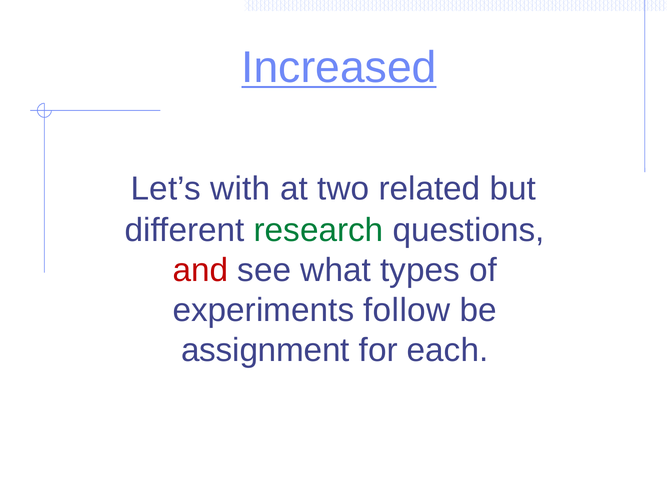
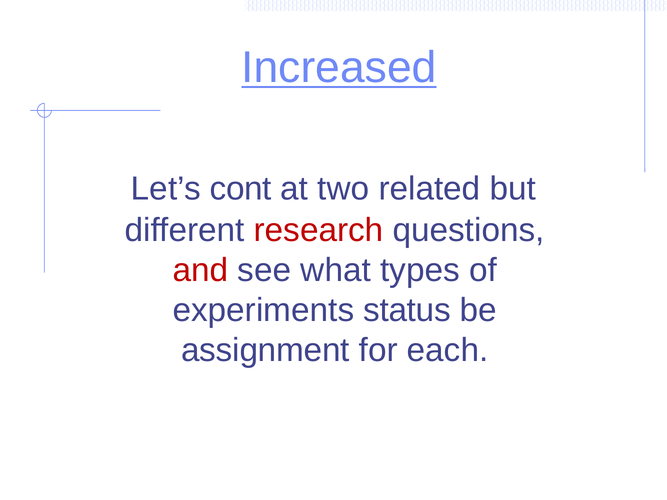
with: with -> cont
research colour: green -> red
follow: follow -> status
